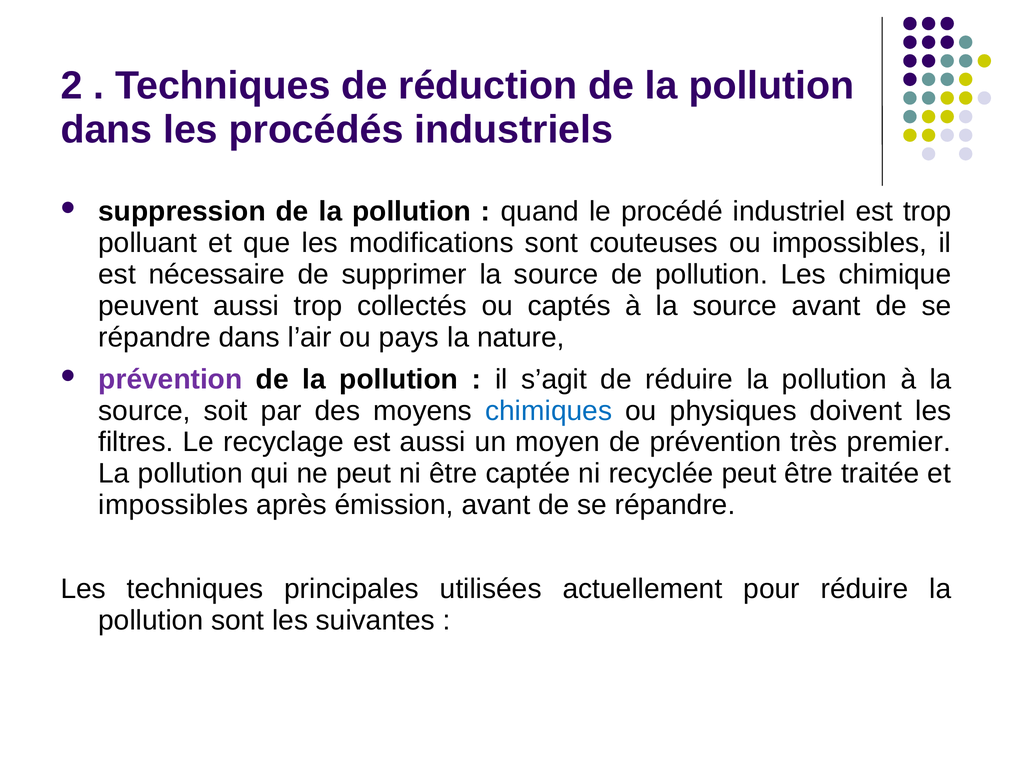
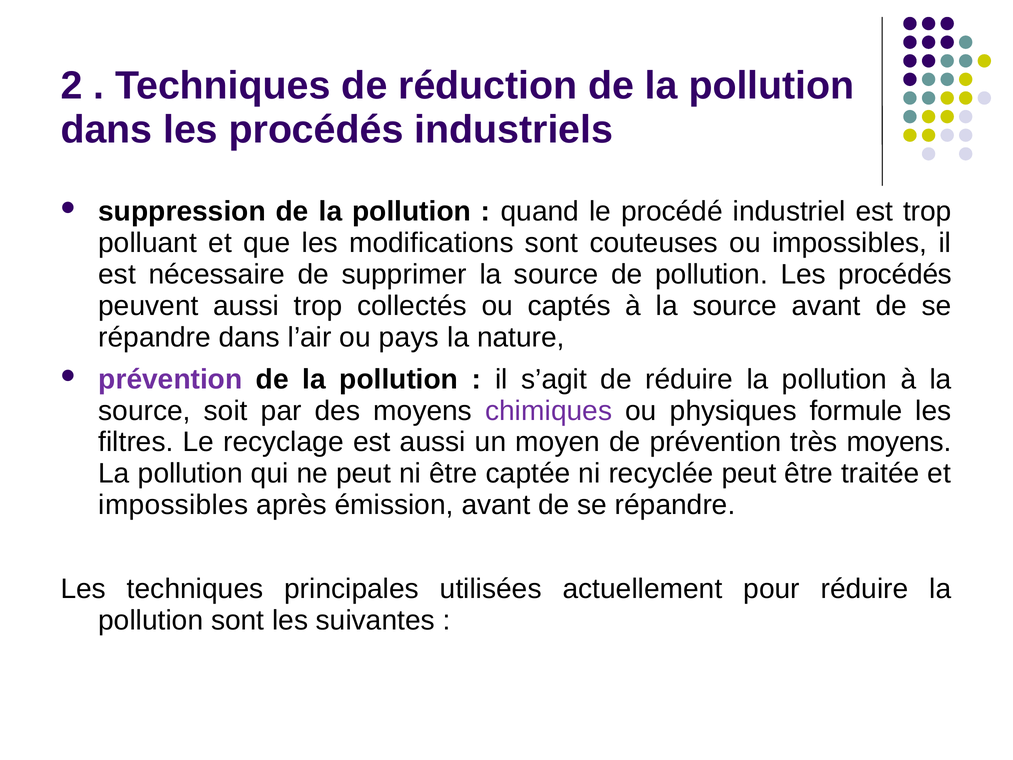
pollution Les chimique: chimique -> procédés
chimiques colour: blue -> purple
doivent: doivent -> formule
très premier: premier -> moyens
